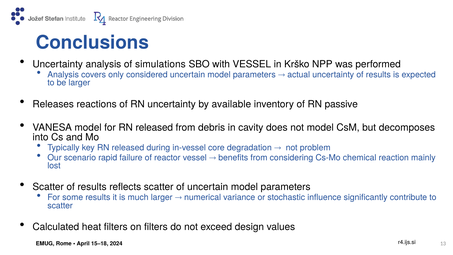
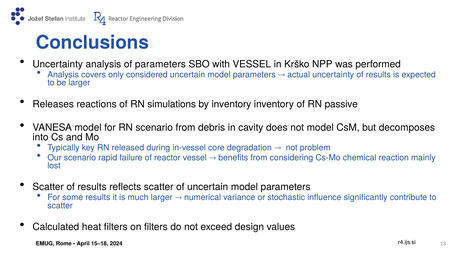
of simulations: simulations -> parameters
RN uncertainty: uncertainty -> simulations
by available: available -> inventory
for RN released: released -> scenario
